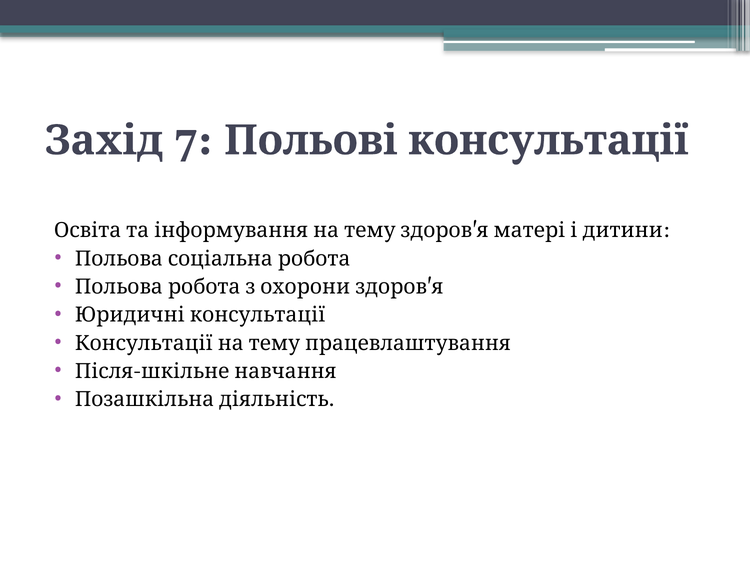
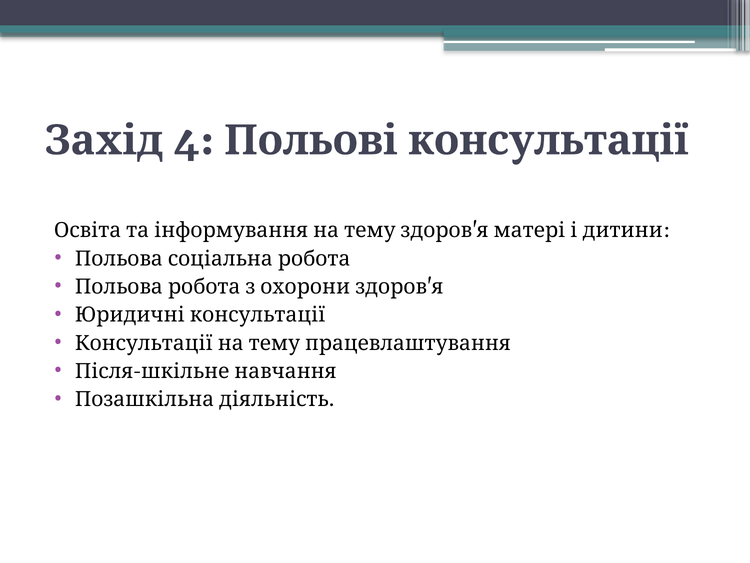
7: 7 -> 4
